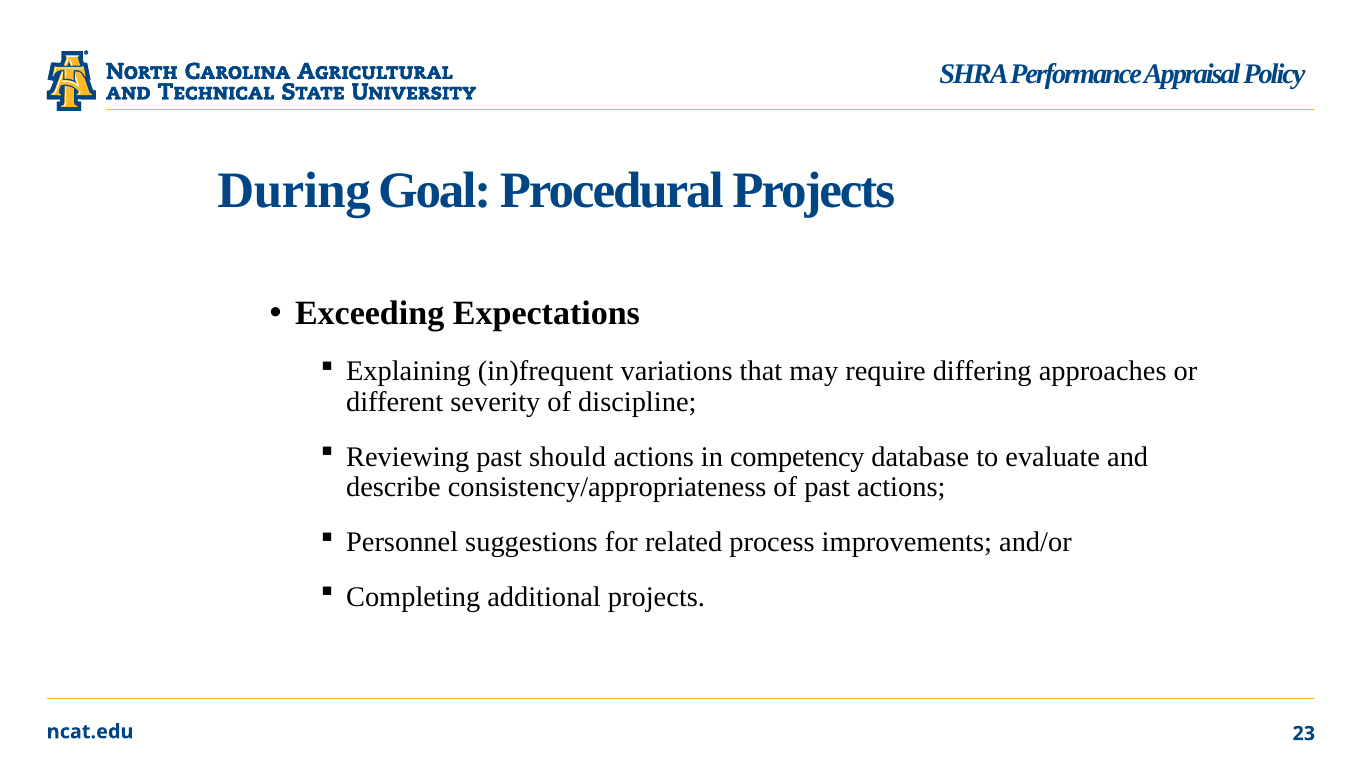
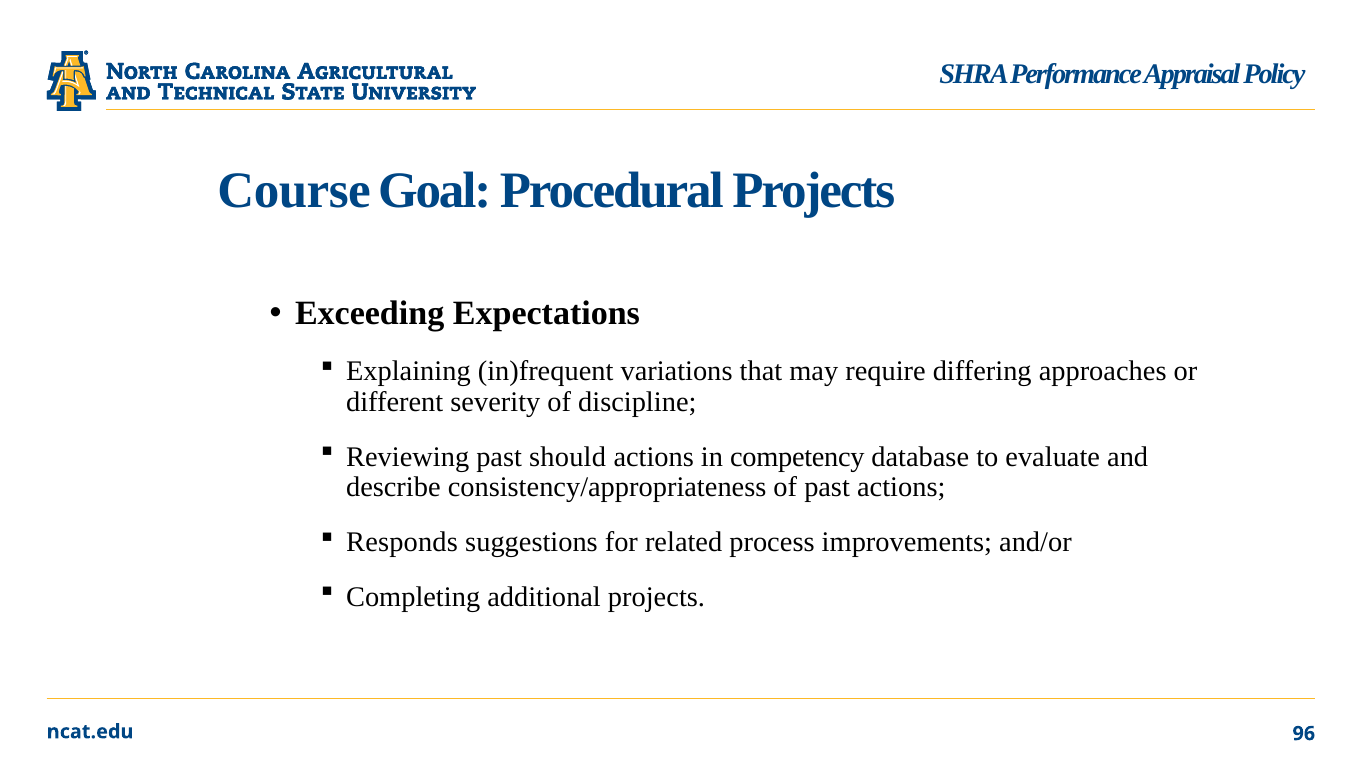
During: During -> Course
Personnel: Personnel -> Responds
23: 23 -> 96
